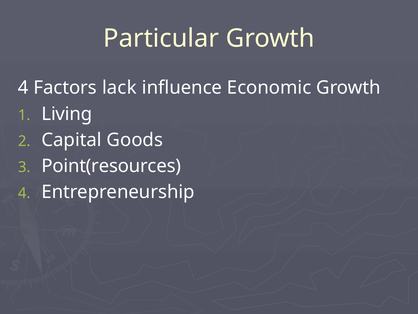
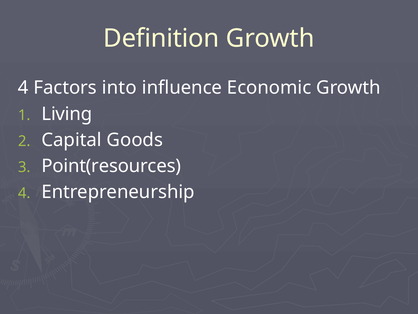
Particular: Particular -> Definition
lack: lack -> into
